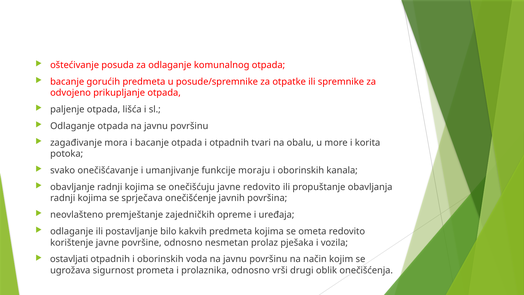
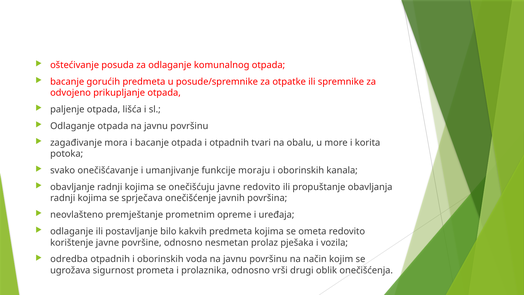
zajedničkih: zajedničkih -> prometnim
ostavljati: ostavljati -> odredba
